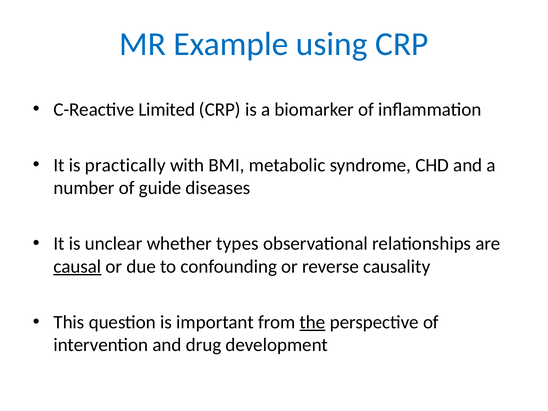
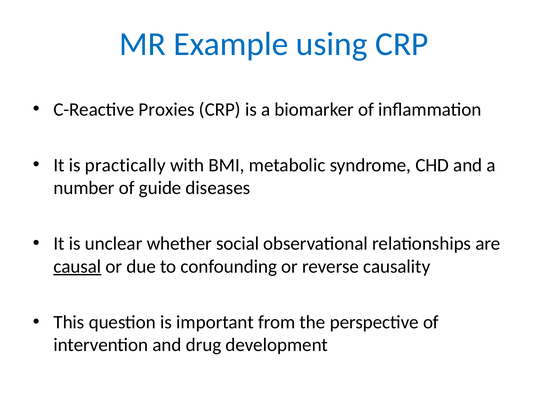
Limited: Limited -> Proxies
types: types -> social
the underline: present -> none
